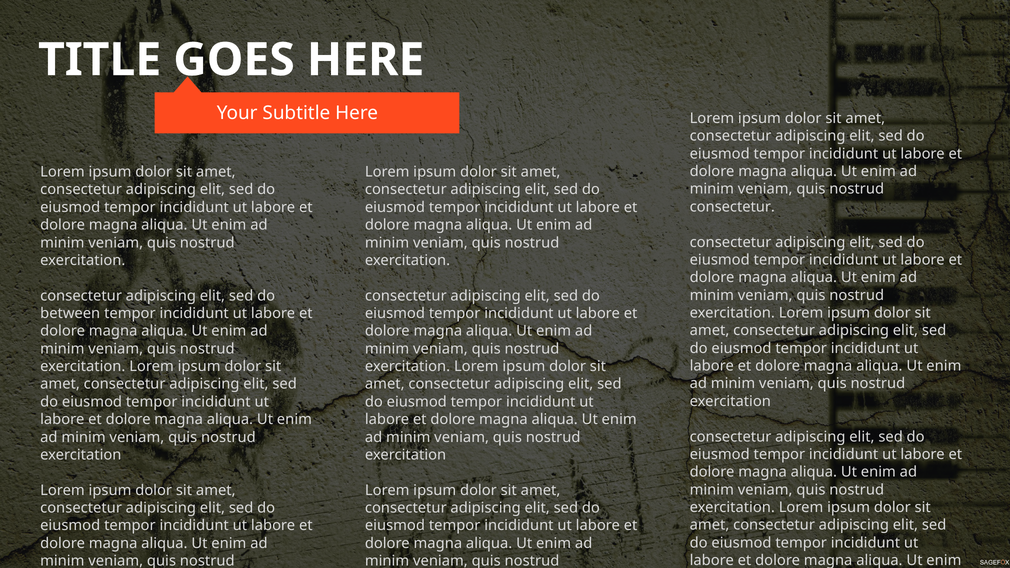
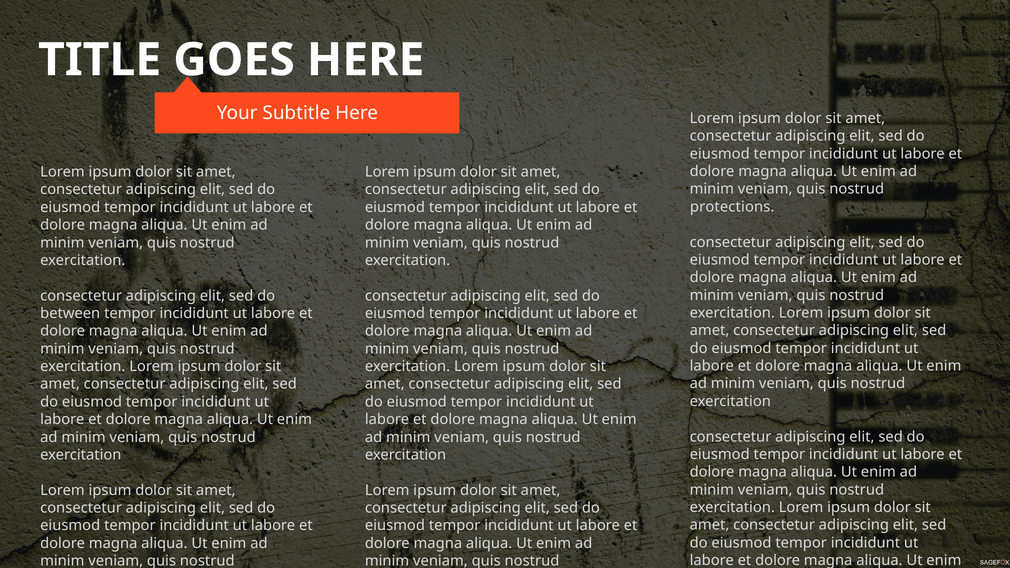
consectetur at (732, 207): consectetur -> protections
